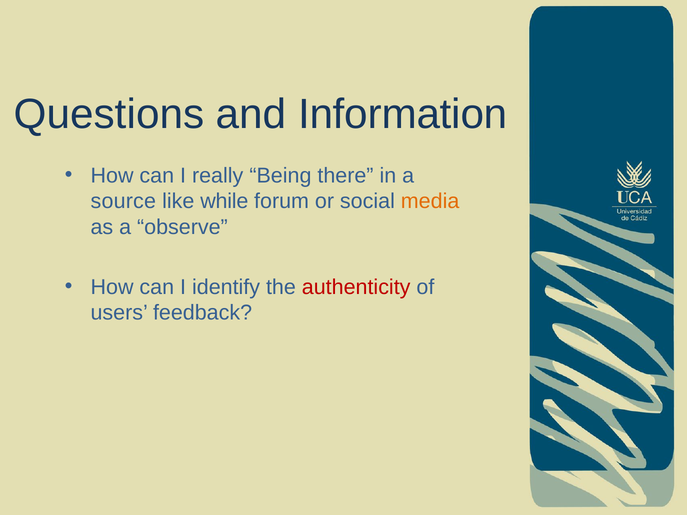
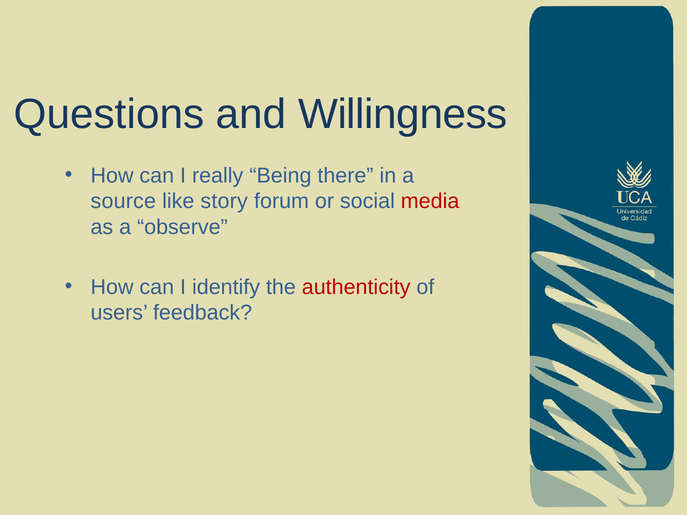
Information: Information -> Willingness
while: while -> story
media colour: orange -> red
